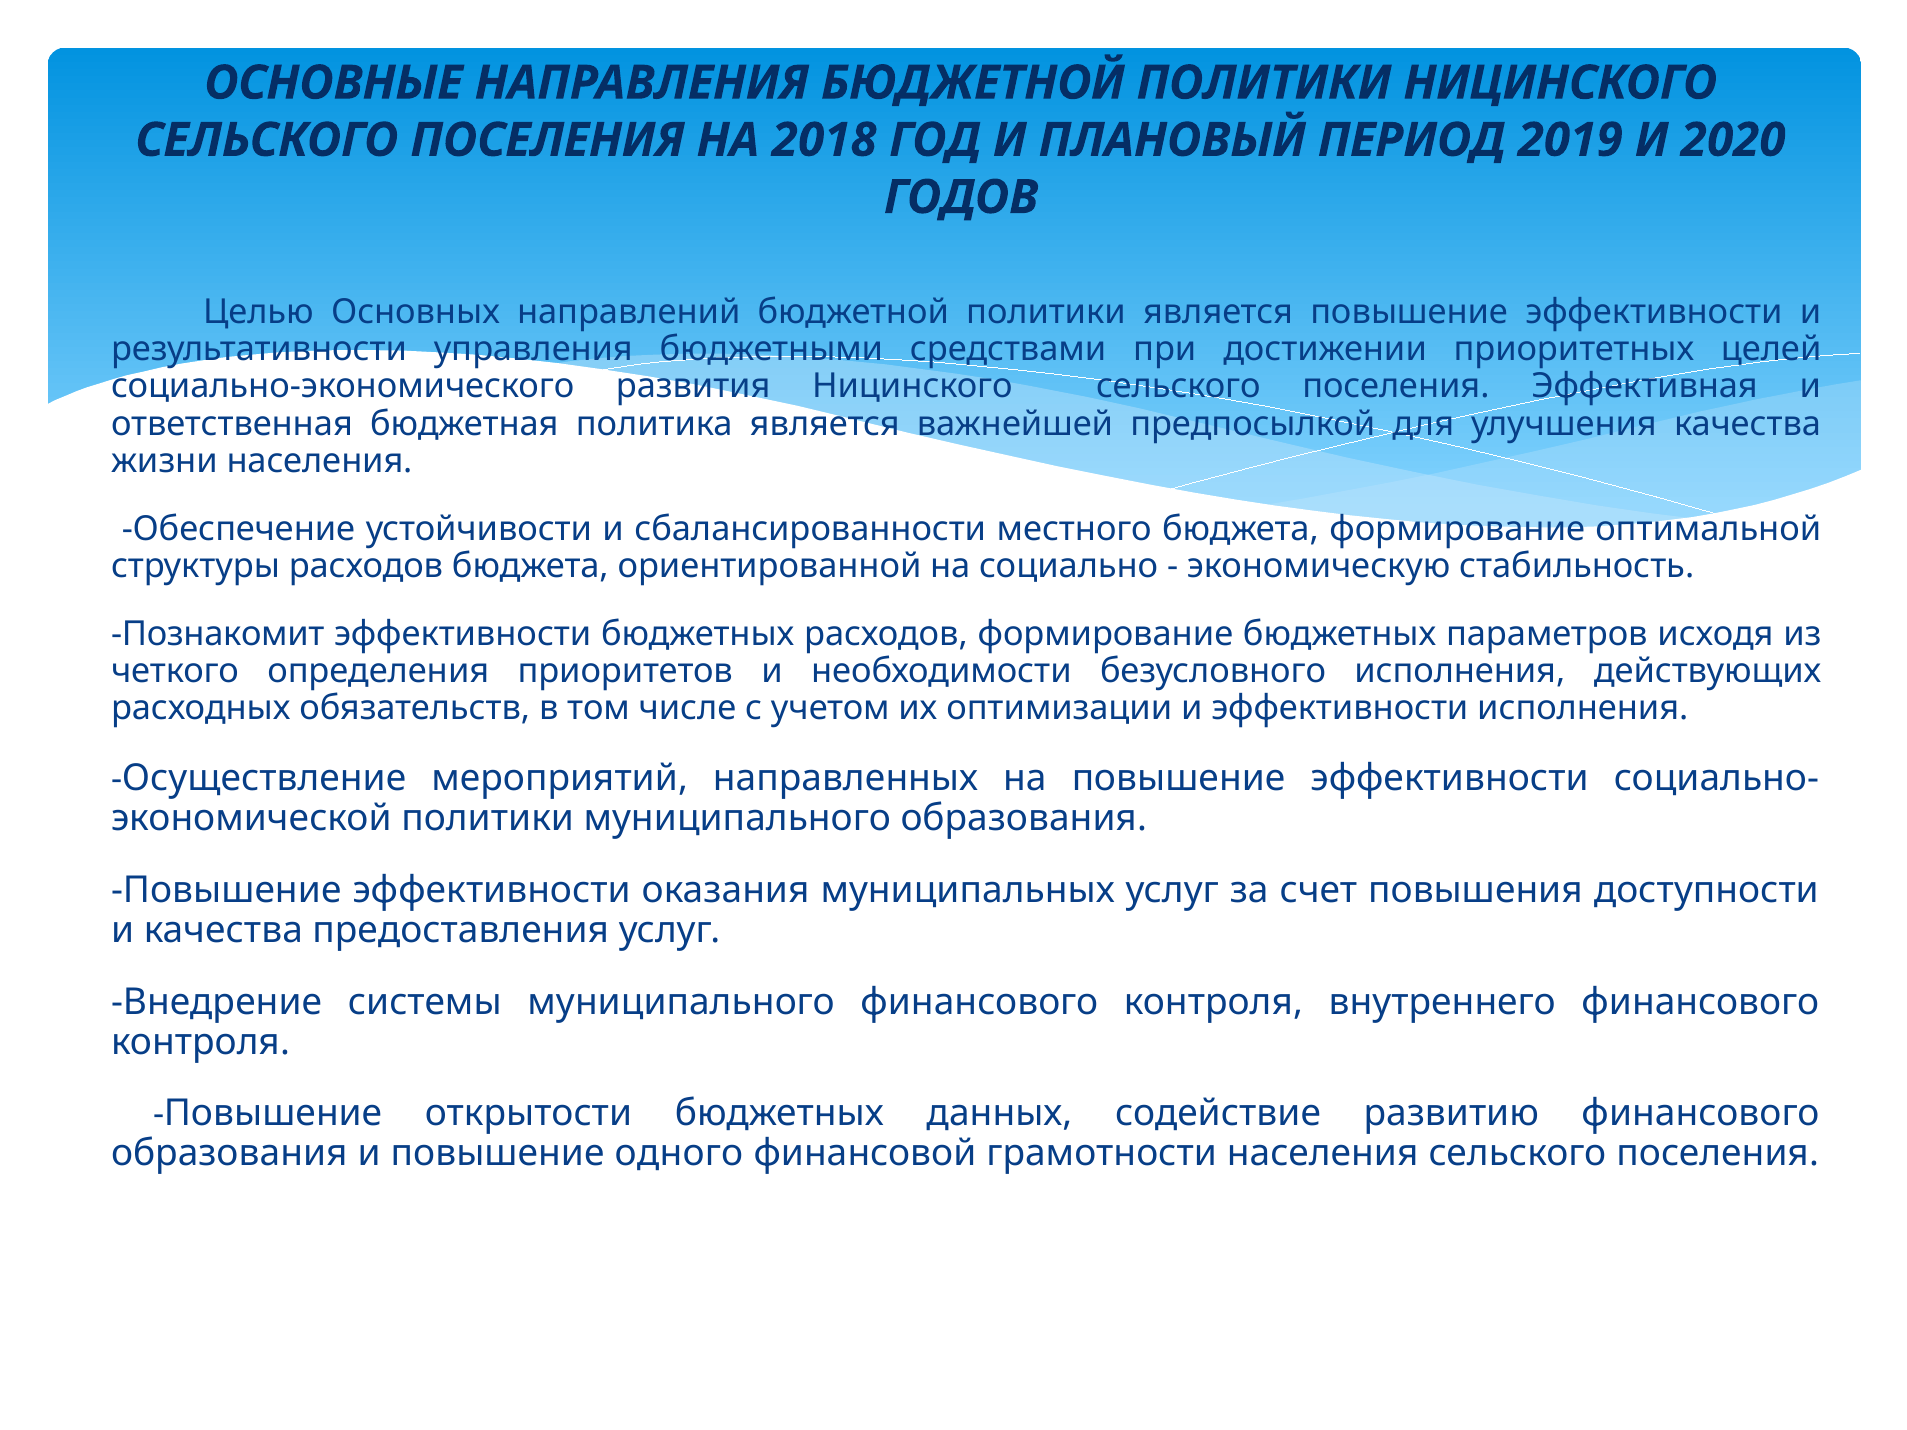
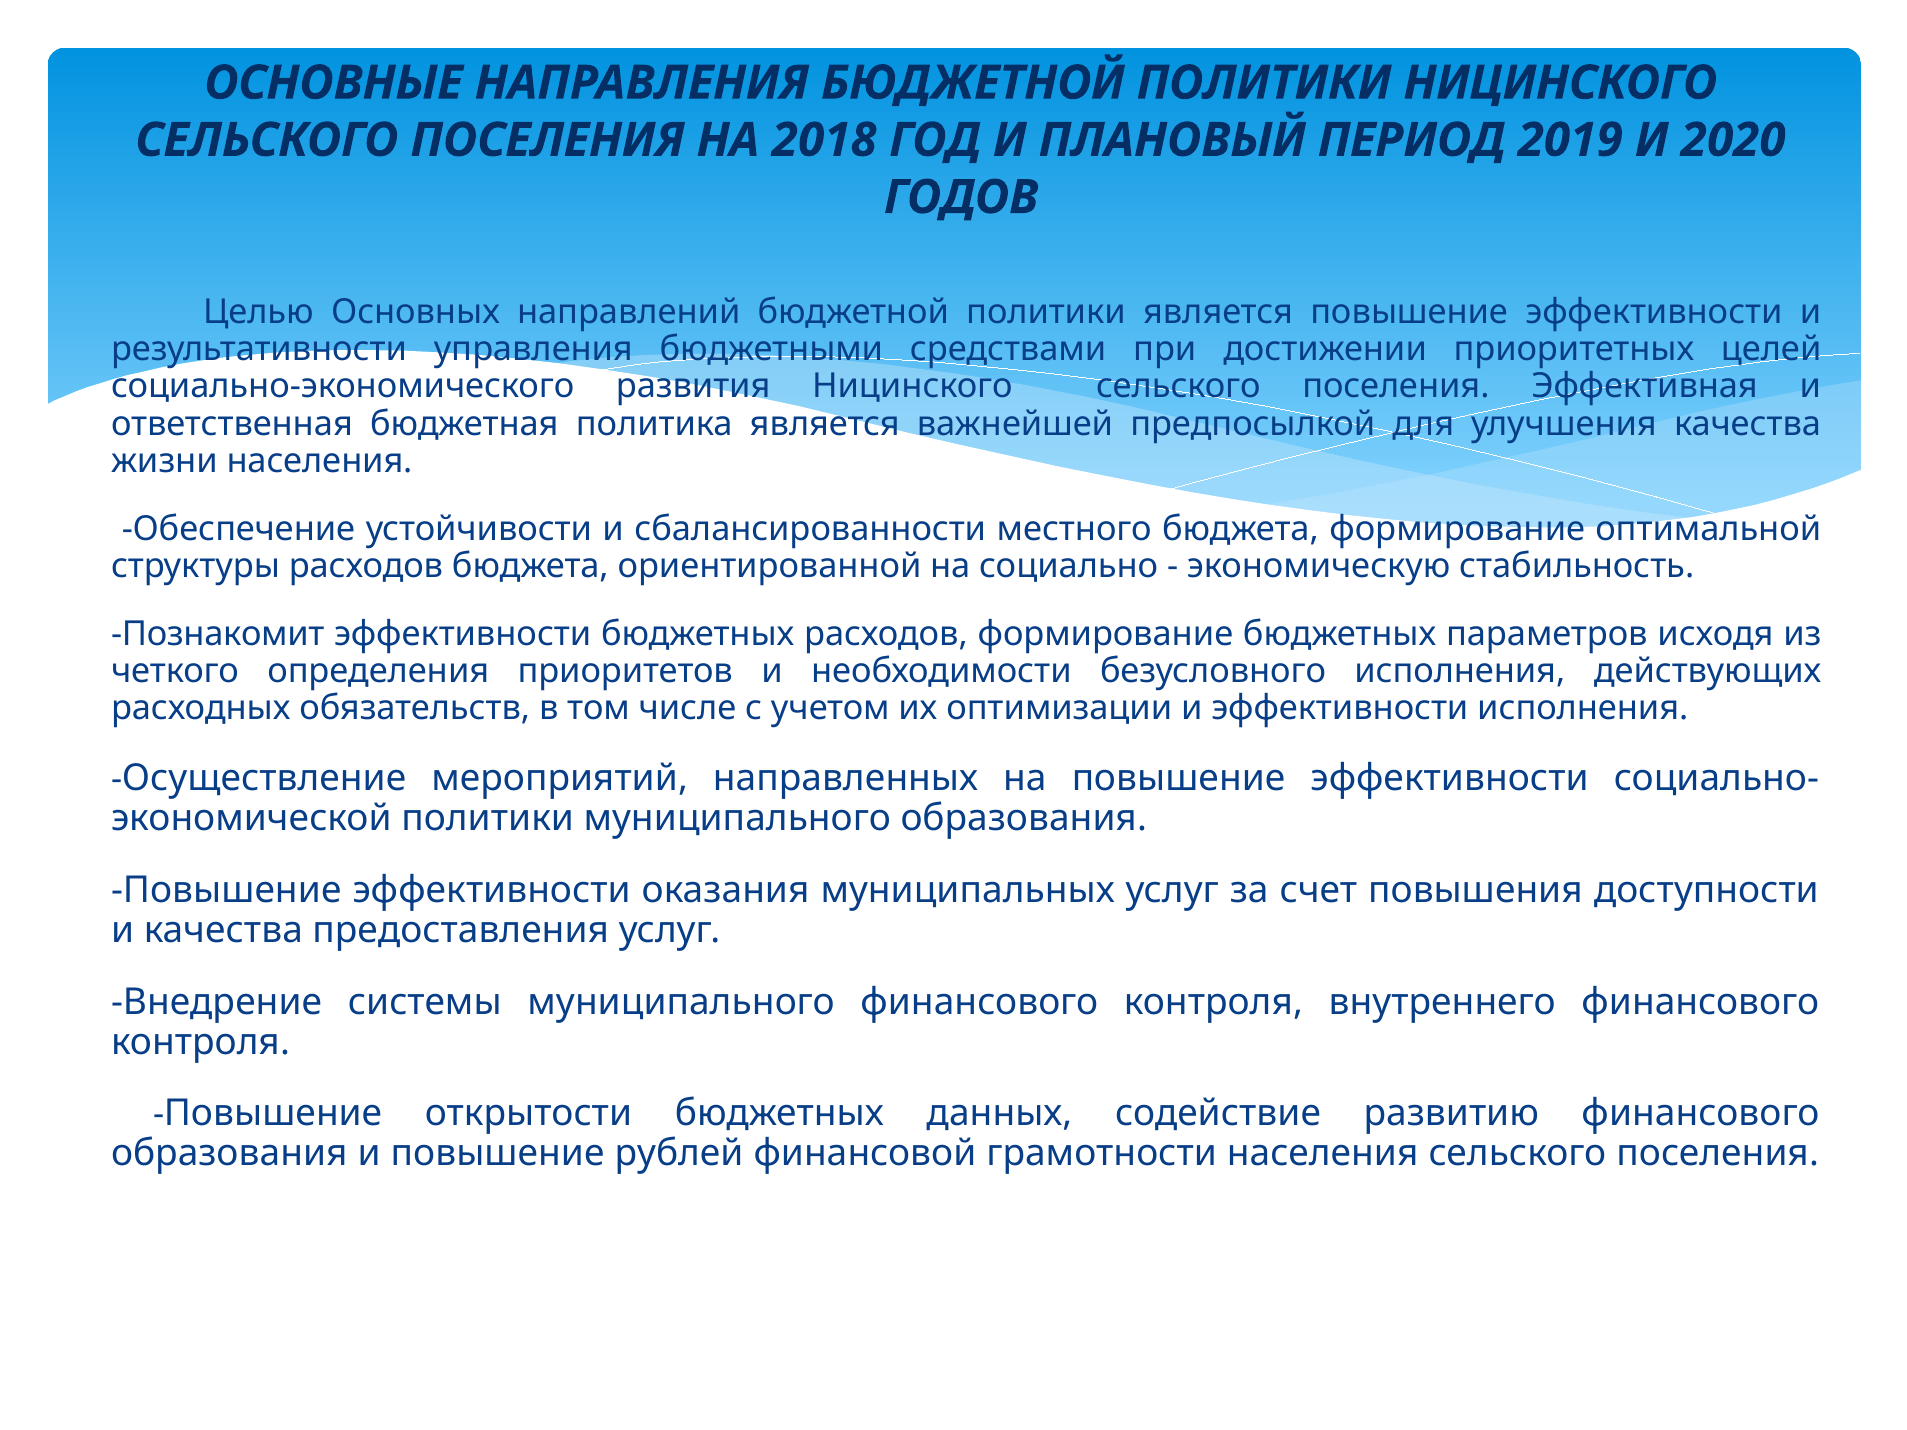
одного: одного -> рублей
